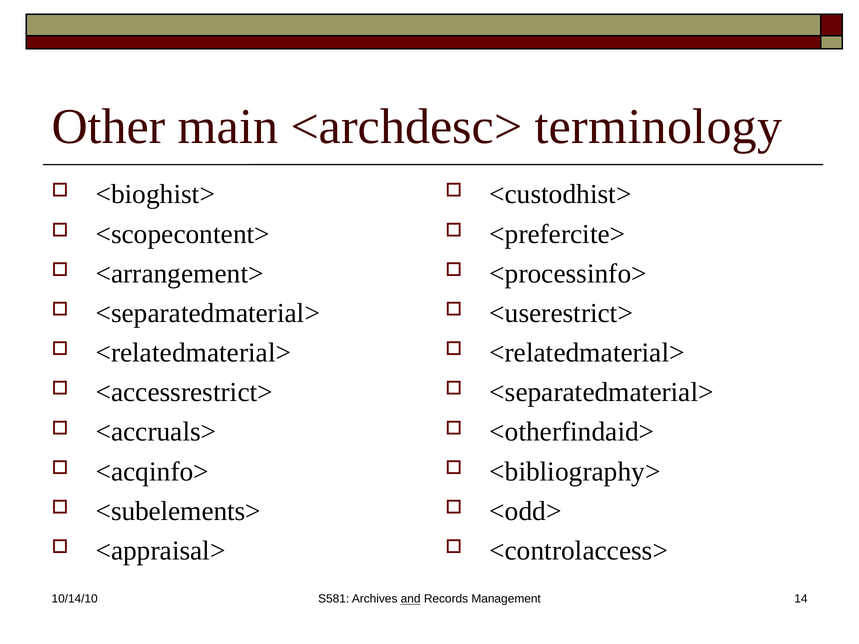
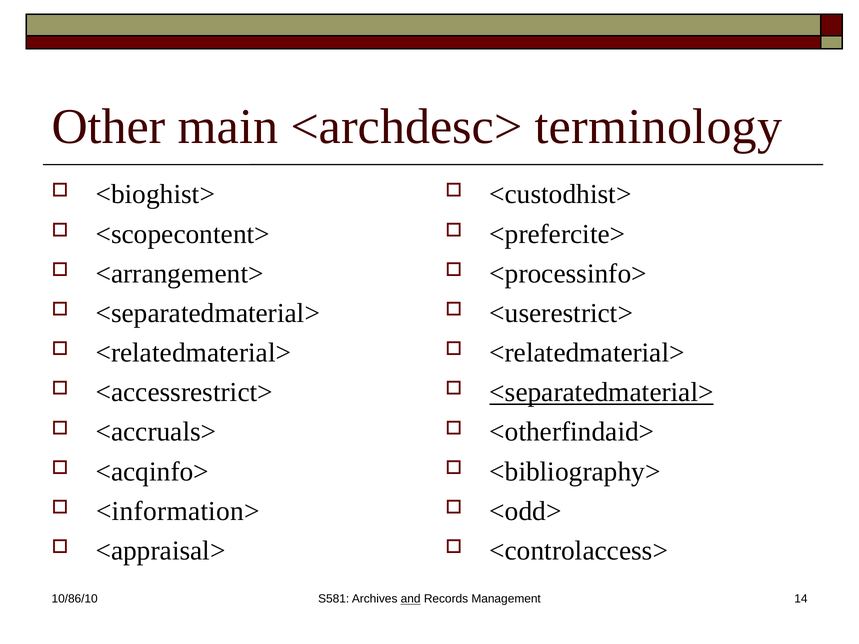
<separatedmaterial> at (602, 392) underline: none -> present
<subelements>: <subelements> -> <information>
10/14/10: 10/14/10 -> 10/86/10
